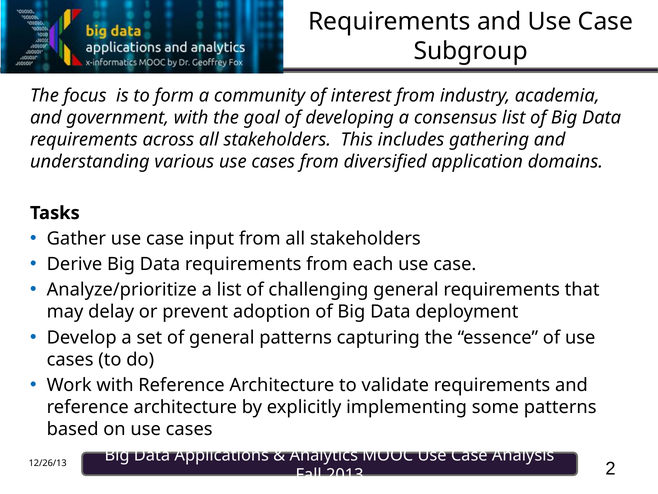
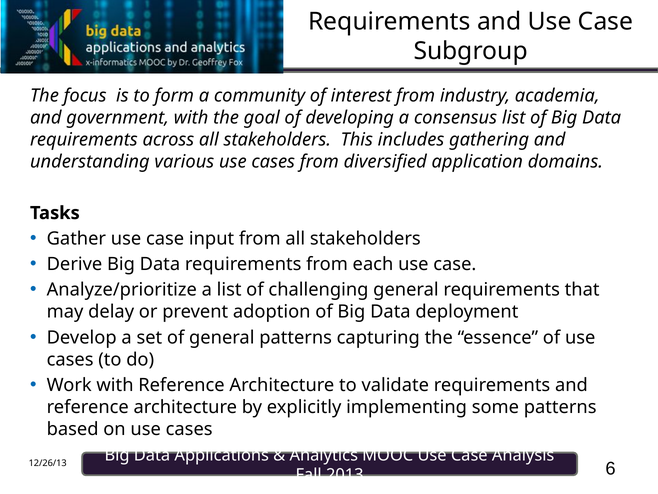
2: 2 -> 6
